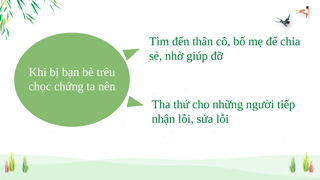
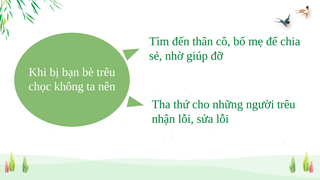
chứng: chứng -> không
người tiếp: tiếp -> trêu
